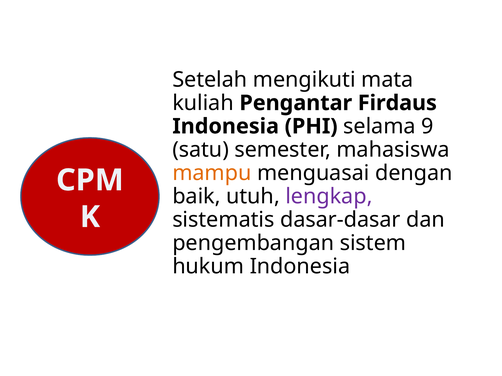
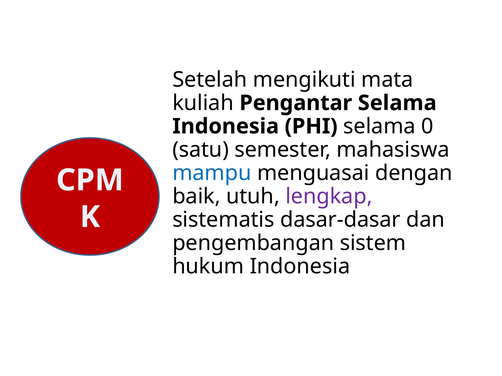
Pengantar Firdaus: Firdaus -> Selama
9: 9 -> 0
mampu colour: orange -> blue
